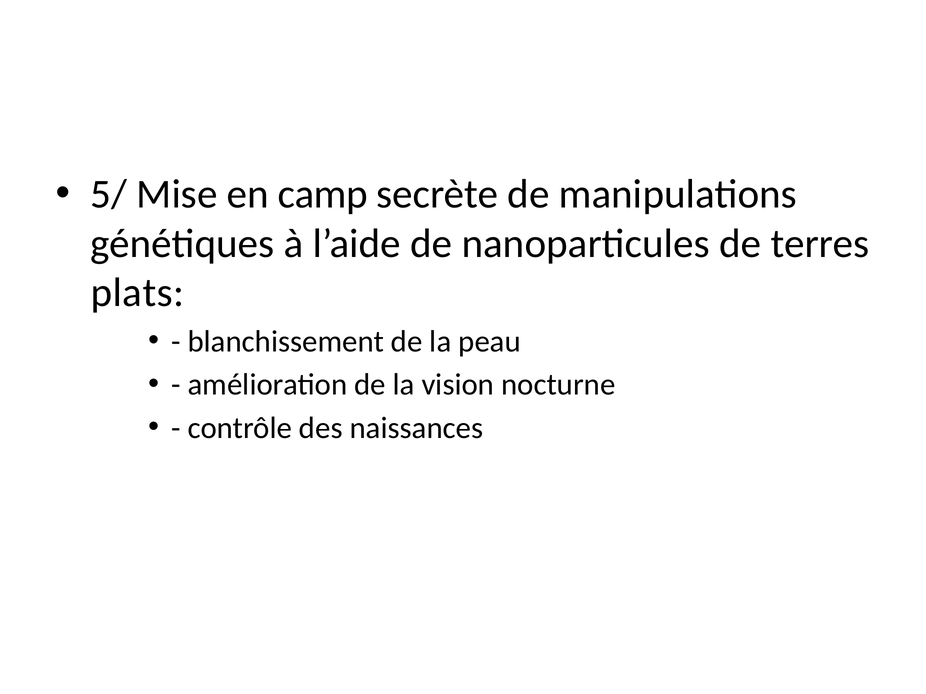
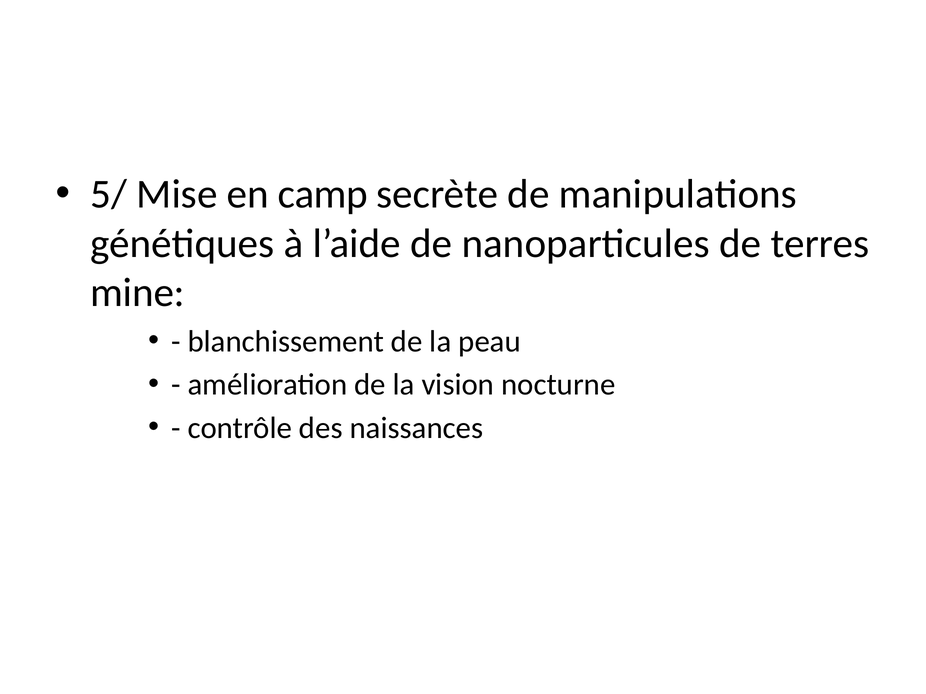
plats: plats -> mine
